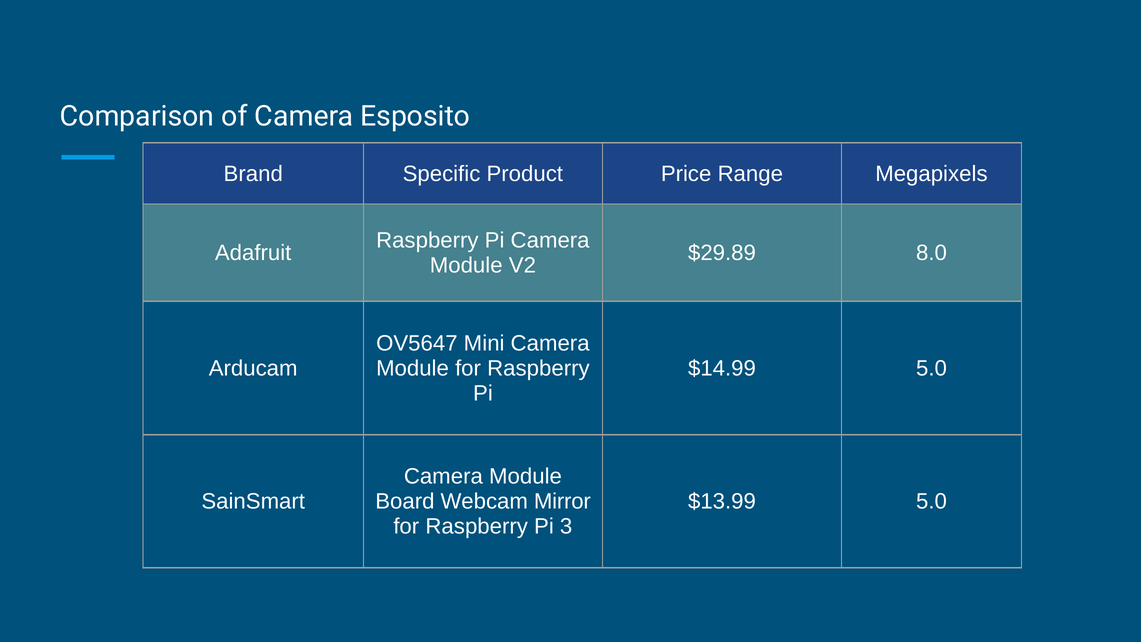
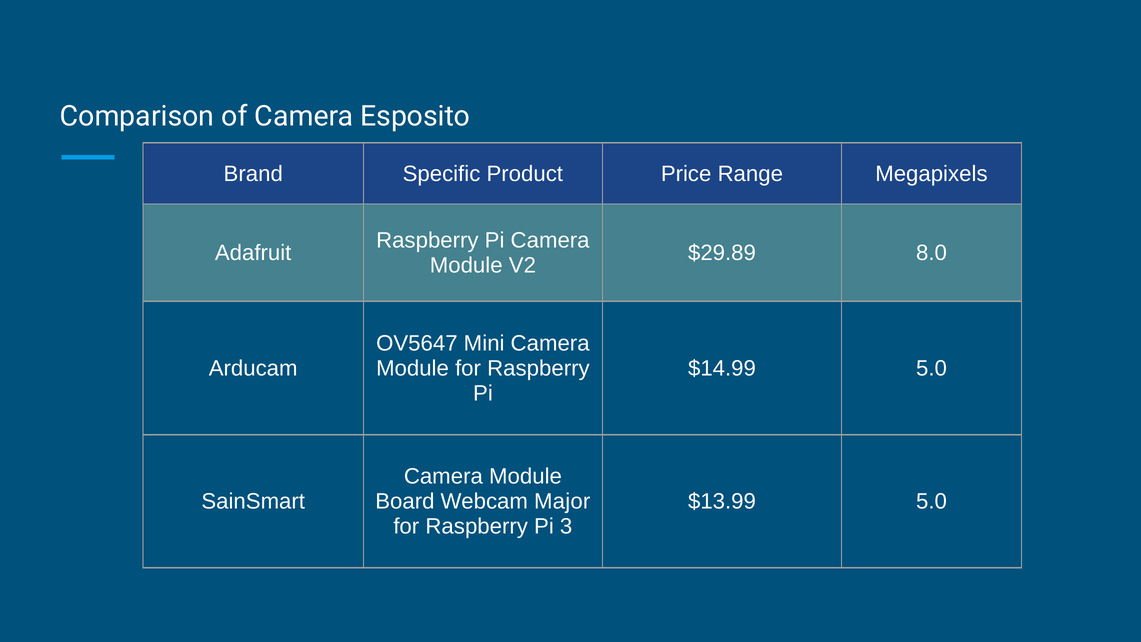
Mirror: Mirror -> Major
